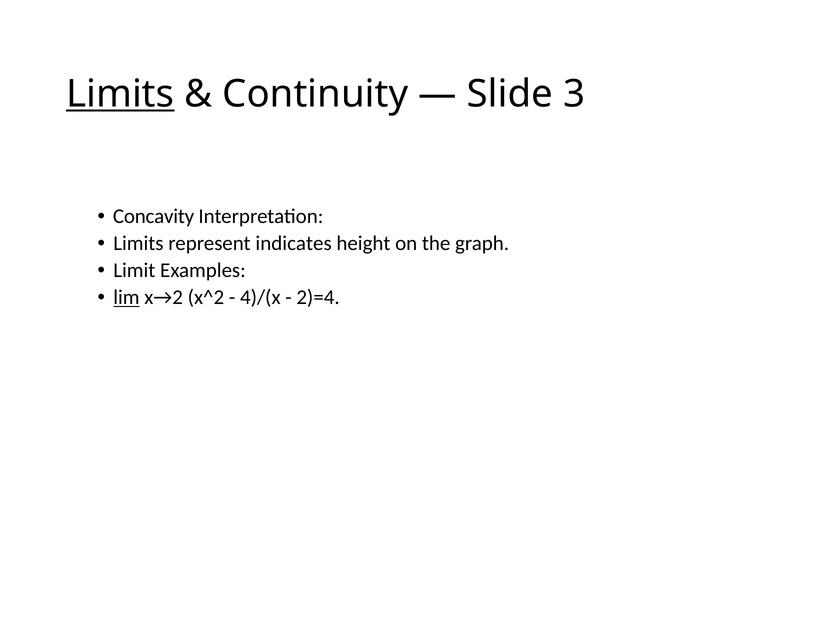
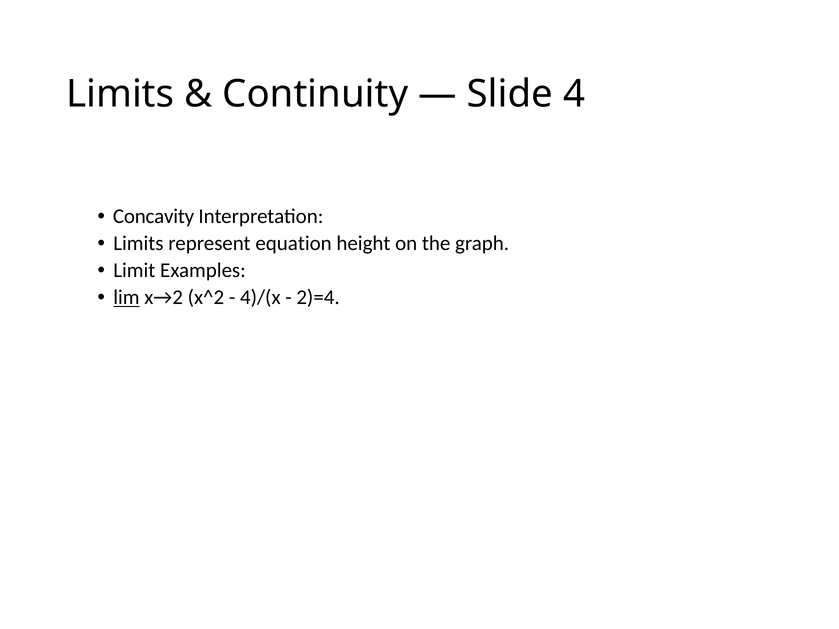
Limits at (120, 94) underline: present -> none
3: 3 -> 4
indicates: indicates -> equation
